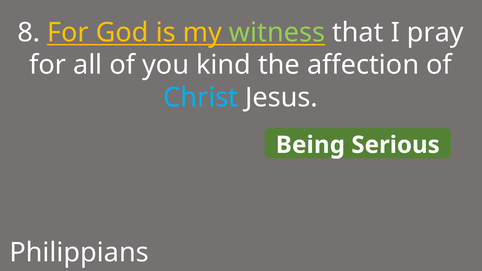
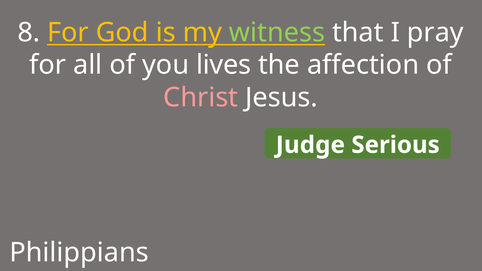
kind: kind -> lives
Christ colour: light blue -> pink
Being: Being -> Judge
